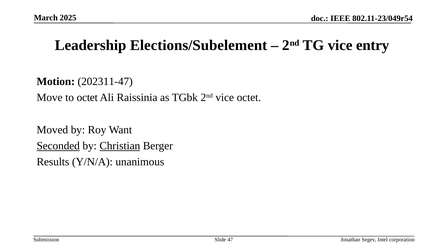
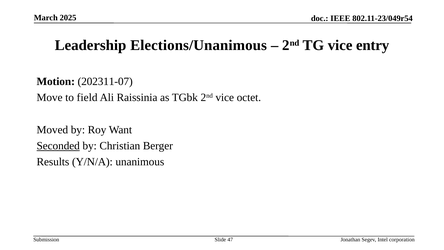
Elections/Subelement: Elections/Subelement -> Elections/Unanimous
202311-47: 202311-47 -> 202311-07
to octet: octet -> field
Christian underline: present -> none
